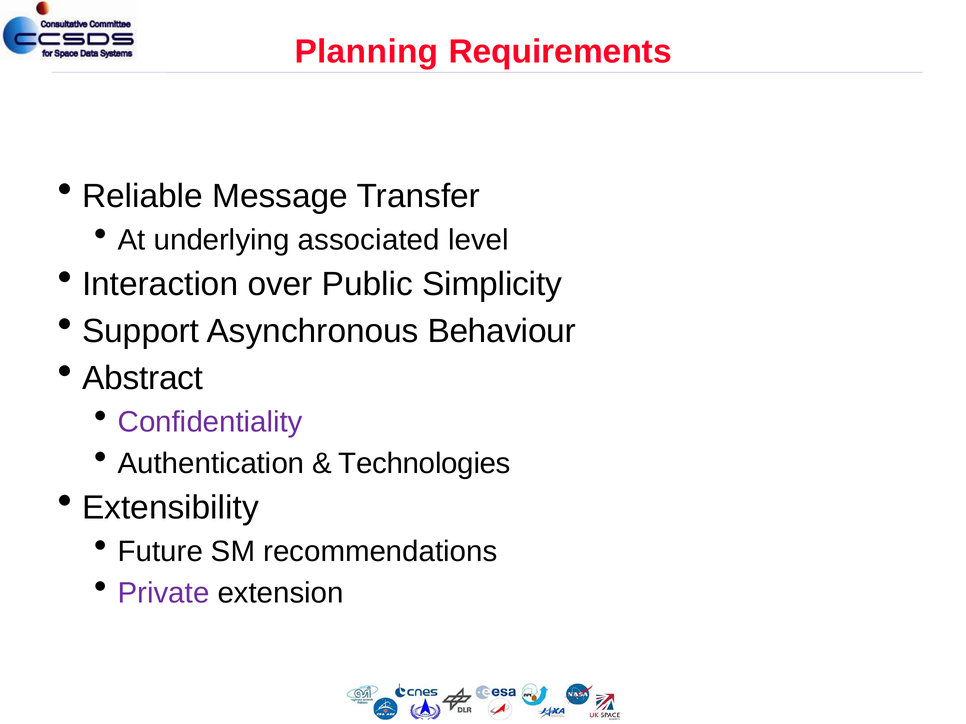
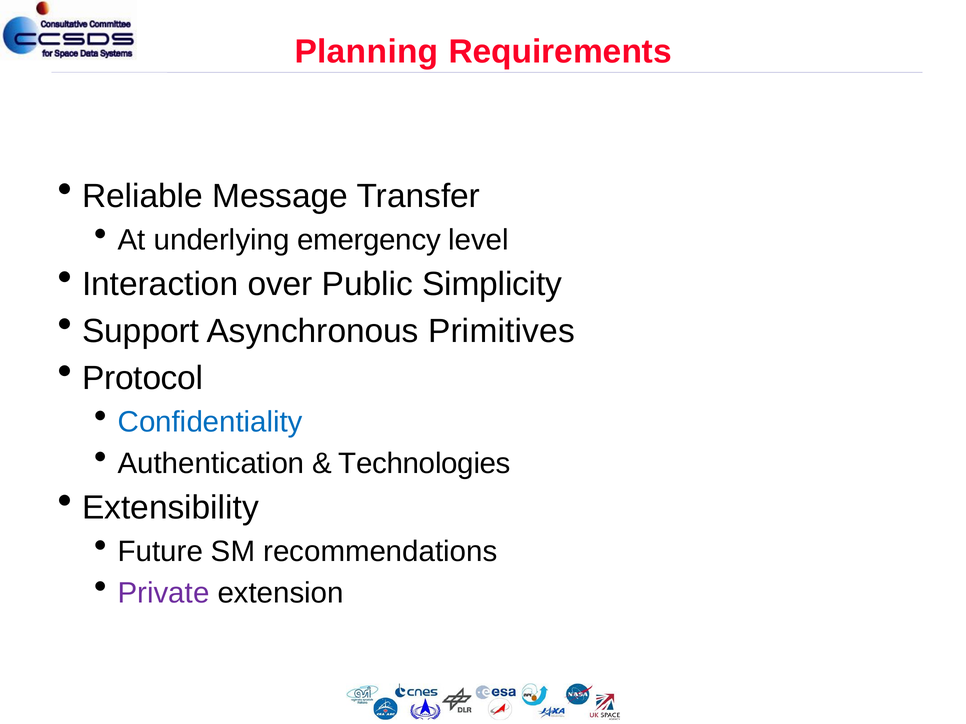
associated: associated -> emergency
Behaviour: Behaviour -> Primitives
Abstract: Abstract -> Protocol
Confidentiality colour: purple -> blue
